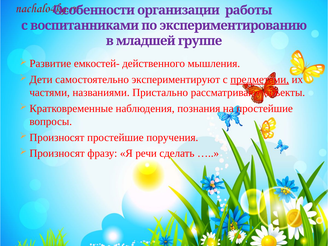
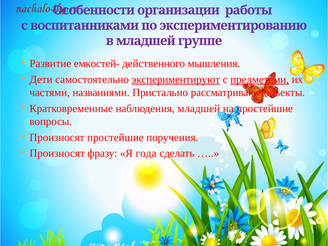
экспериментируют underline: none -> present
наблюдения познания: познания -> младшей
речи: речи -> года
